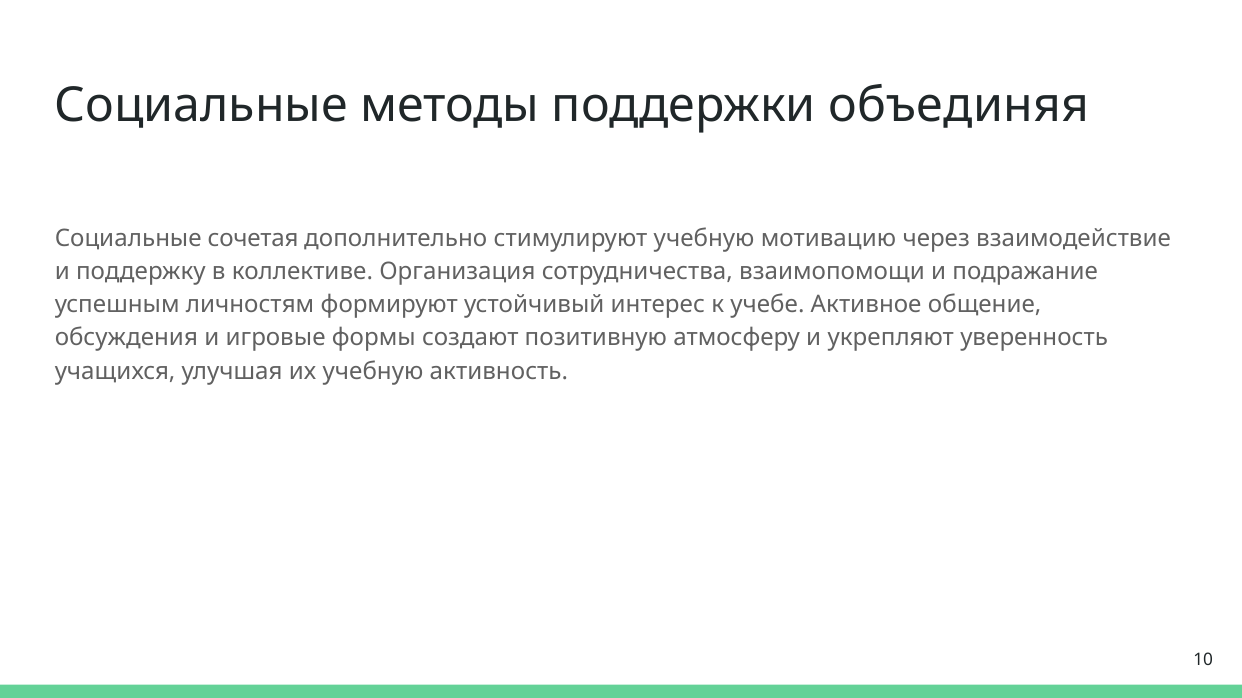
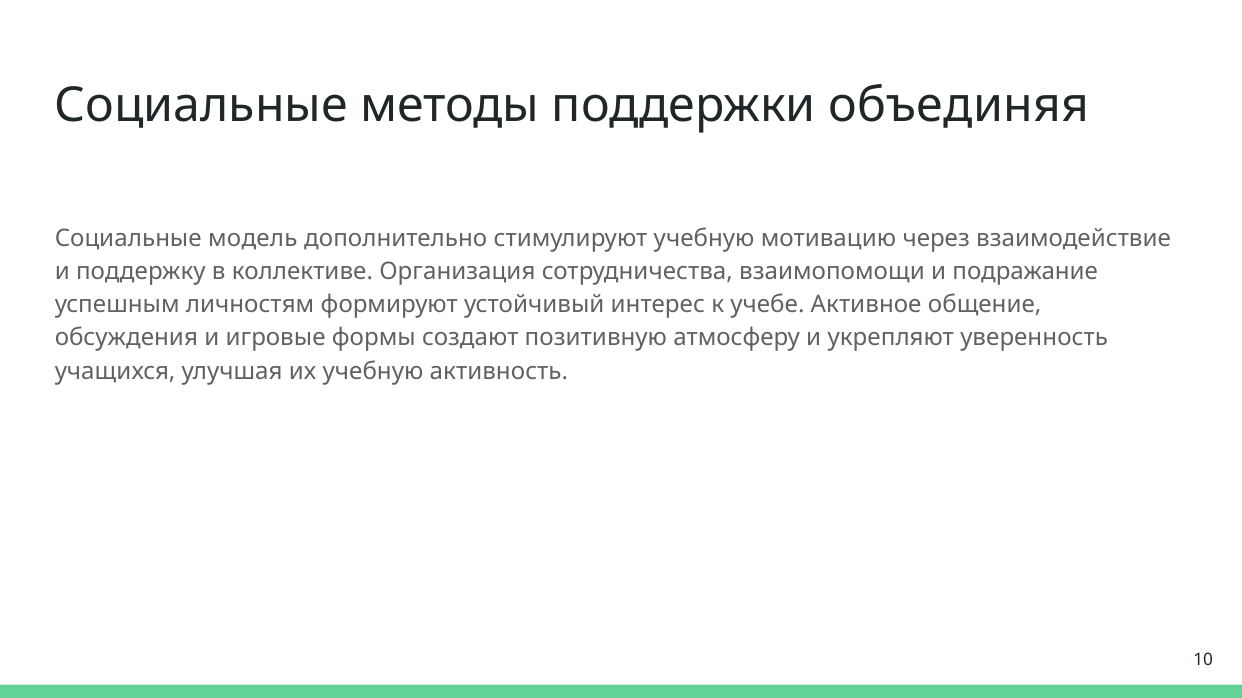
сочетая: сочетая -> модель
